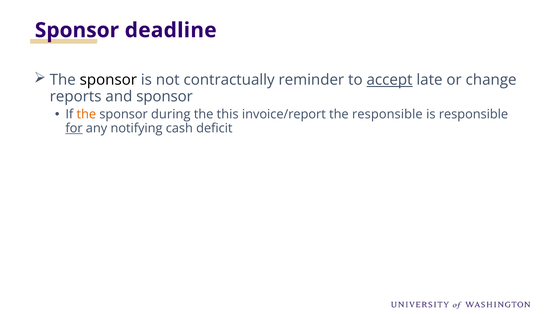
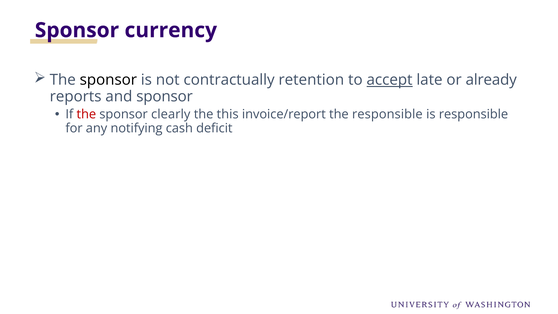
deadline: deadline -> currency
reminder: reminder -> retention
change: change -> already
the at (86, 114) colour: orange -> red
during: during -> clearly
for underline: present -> none
